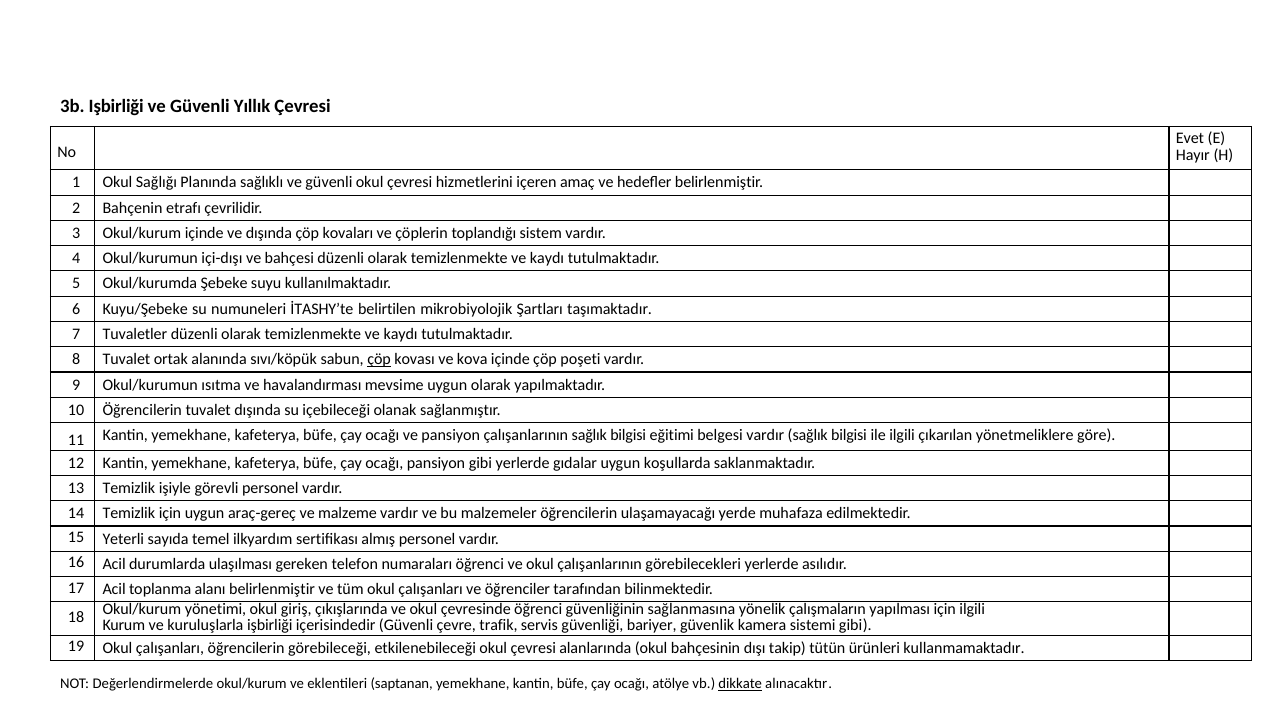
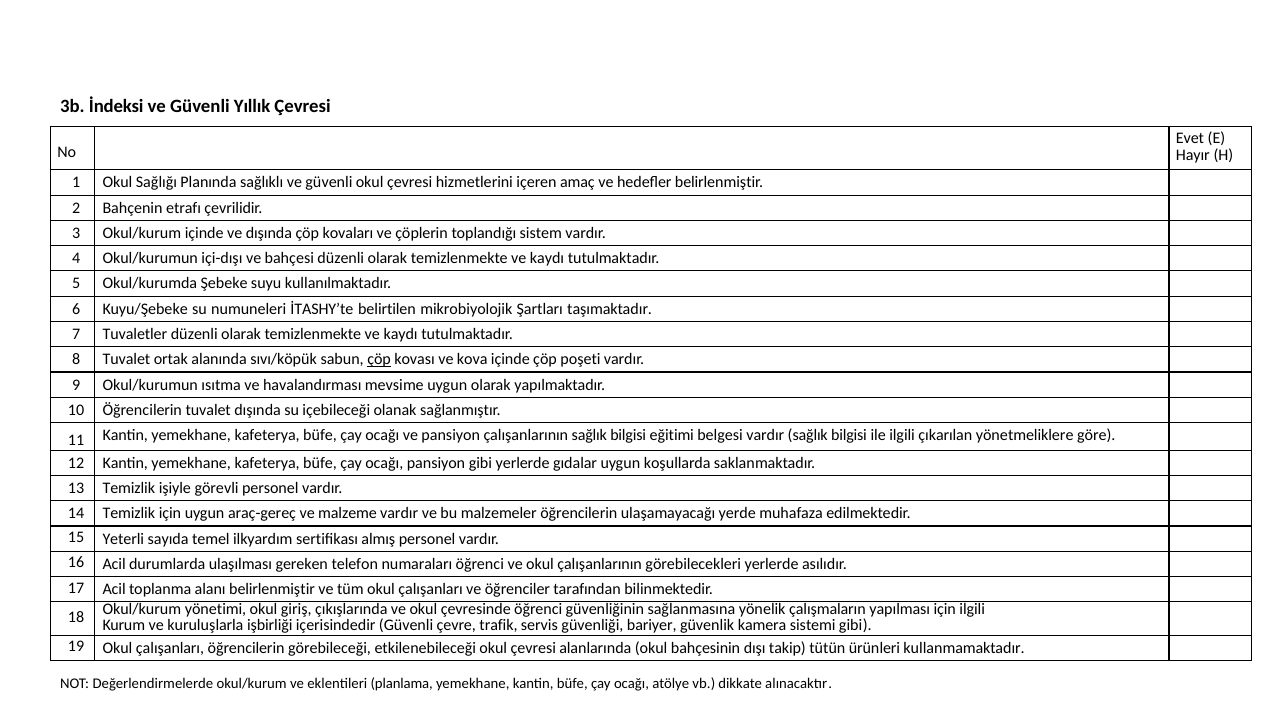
3b Işbirliği: Işbirliği -> İndeksi
saptanan: saptanan -> planlama
dikkate underline: present -> none
